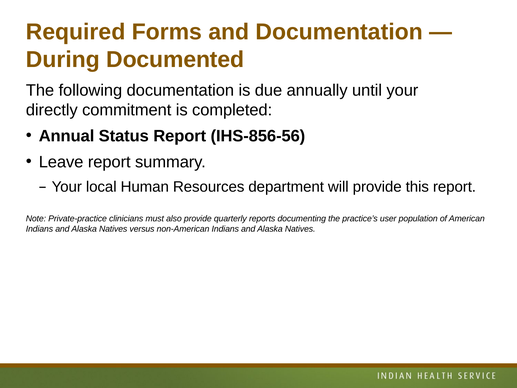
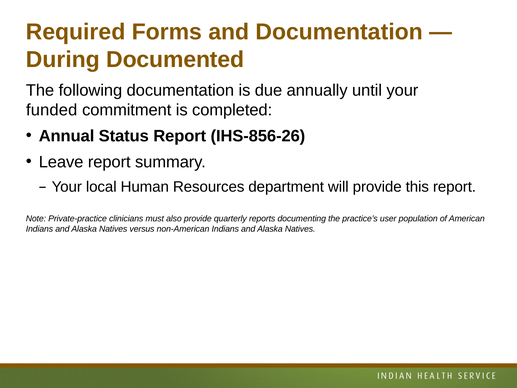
directly: directly -> funded
IHS-856-56: IHS-856-56 -> IHS-856-26
